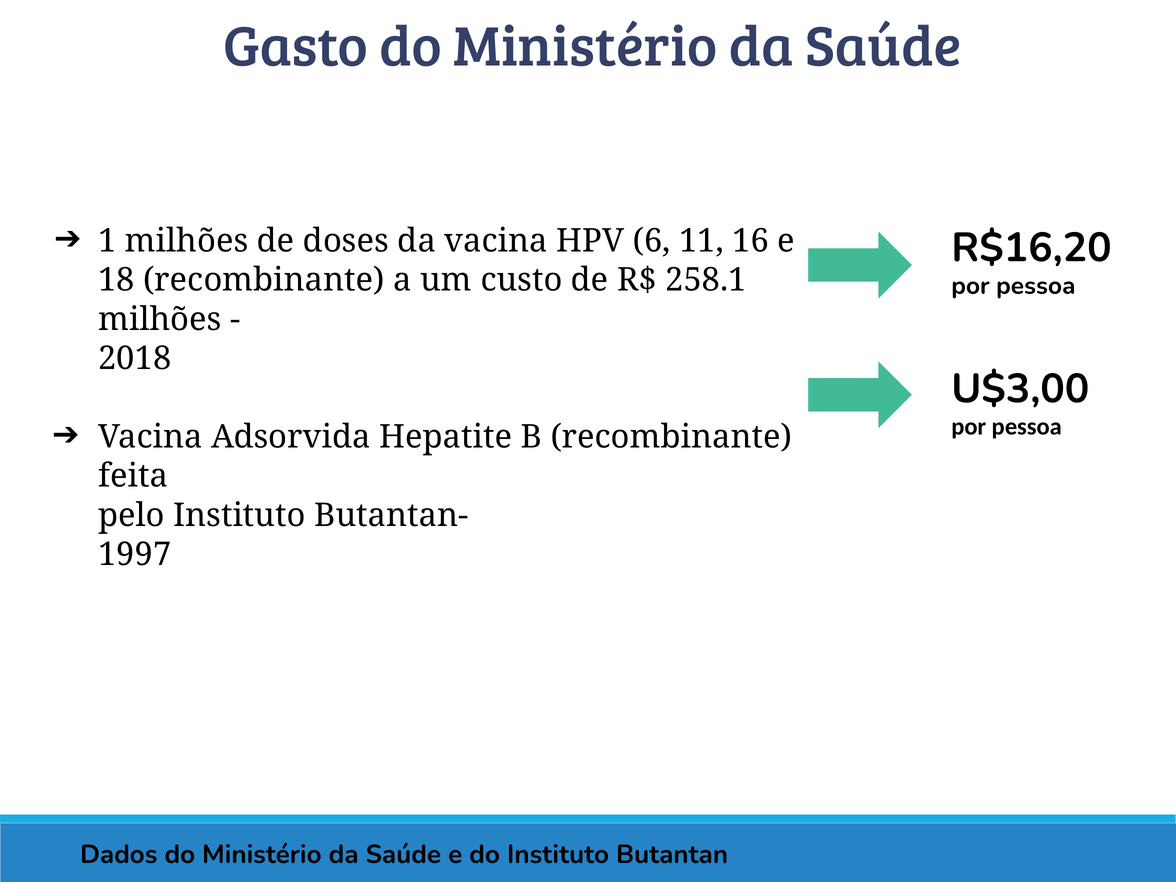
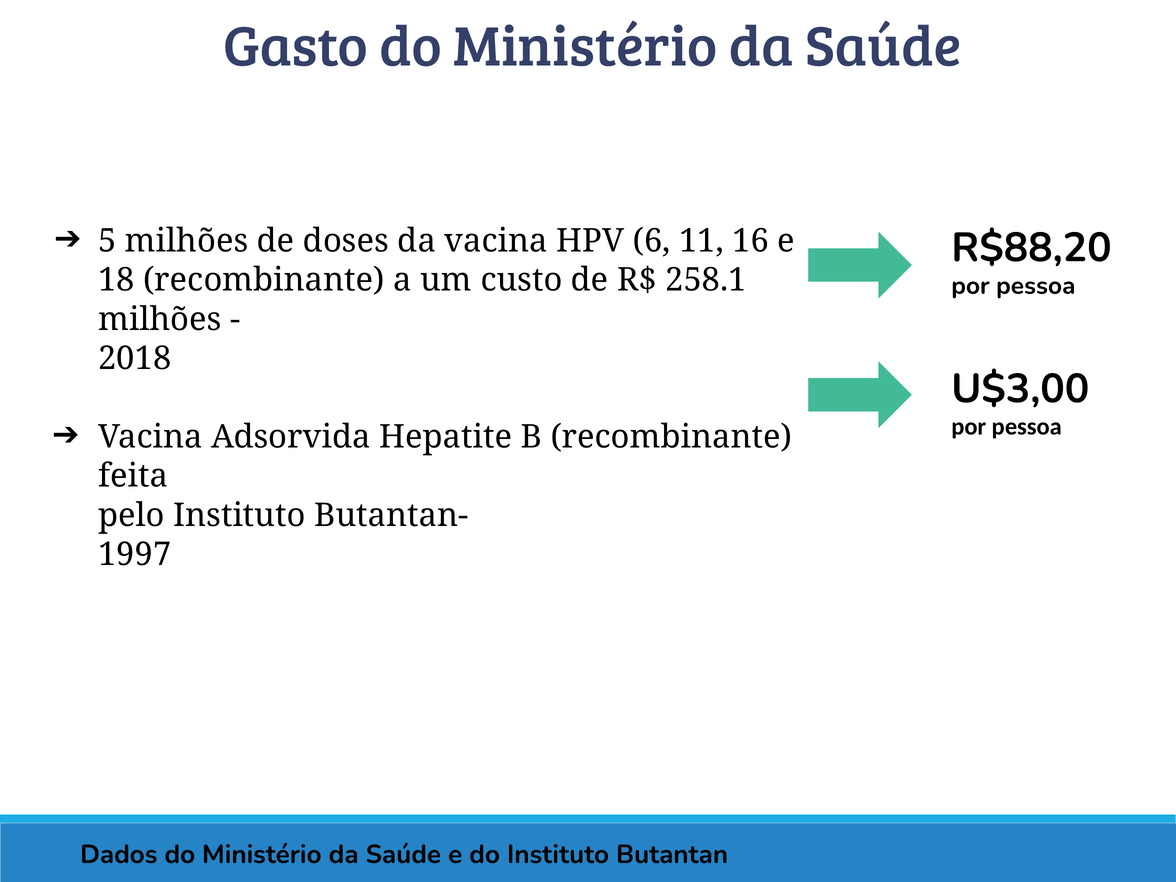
1: 1 -> 5
R$16,20: R$16,20 -> R$88,20
